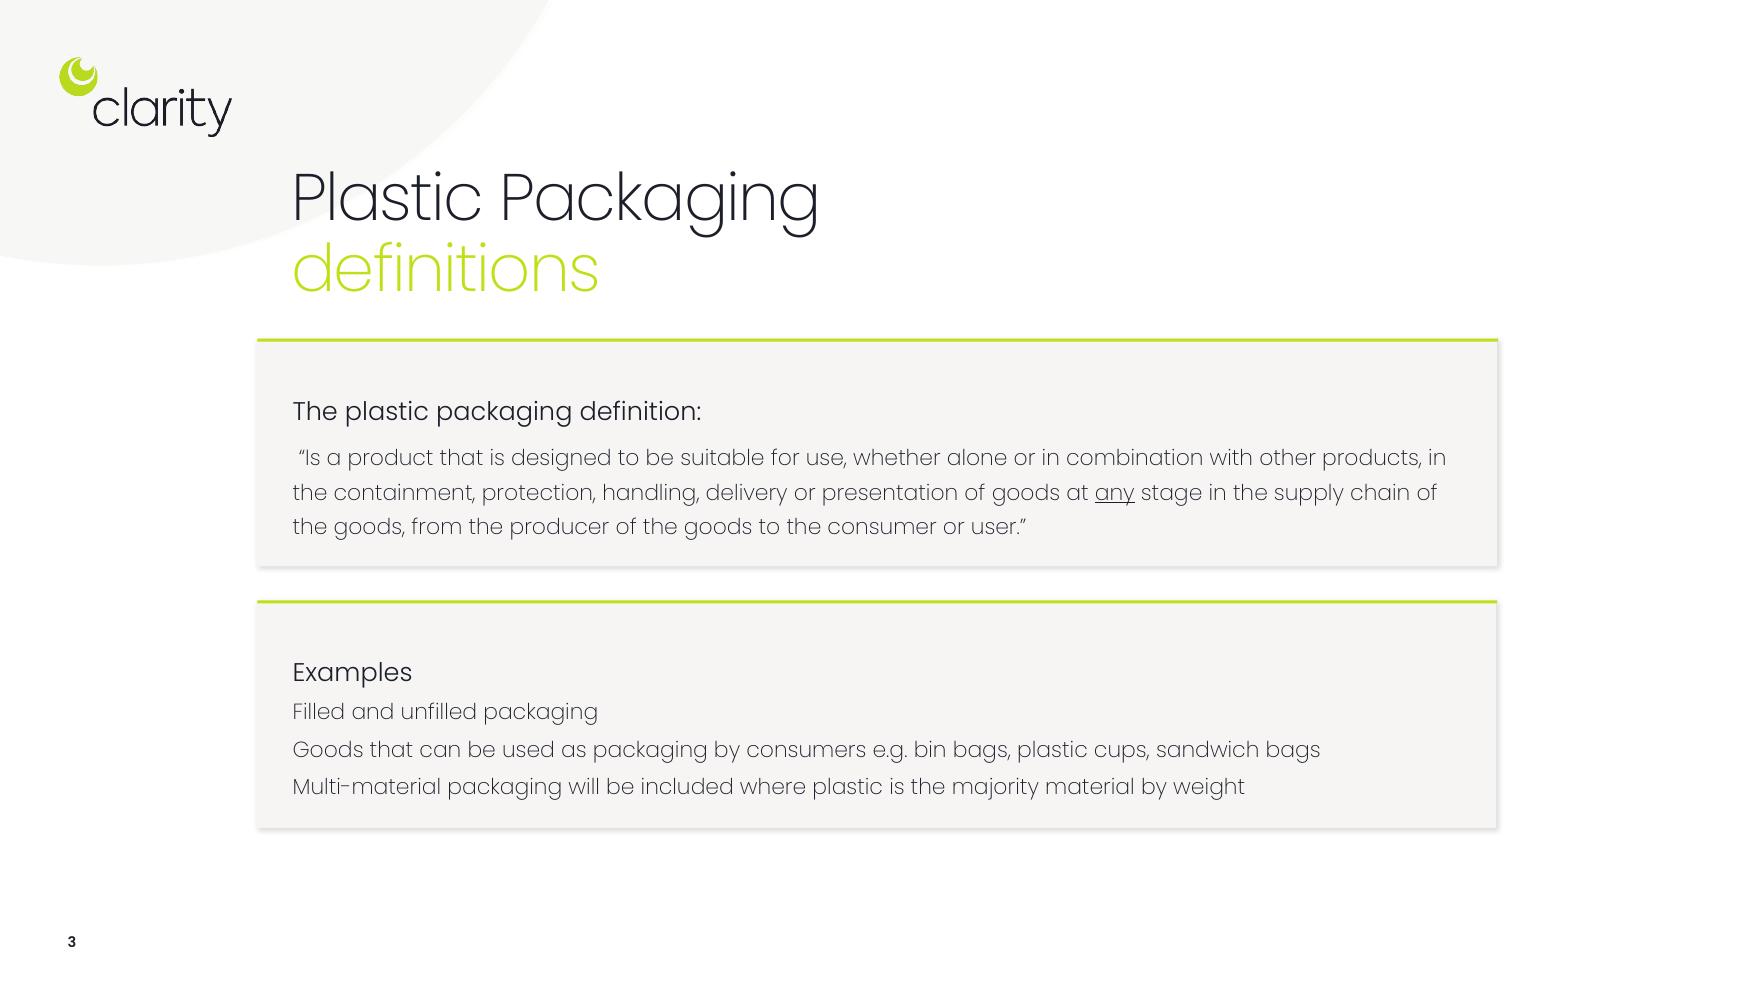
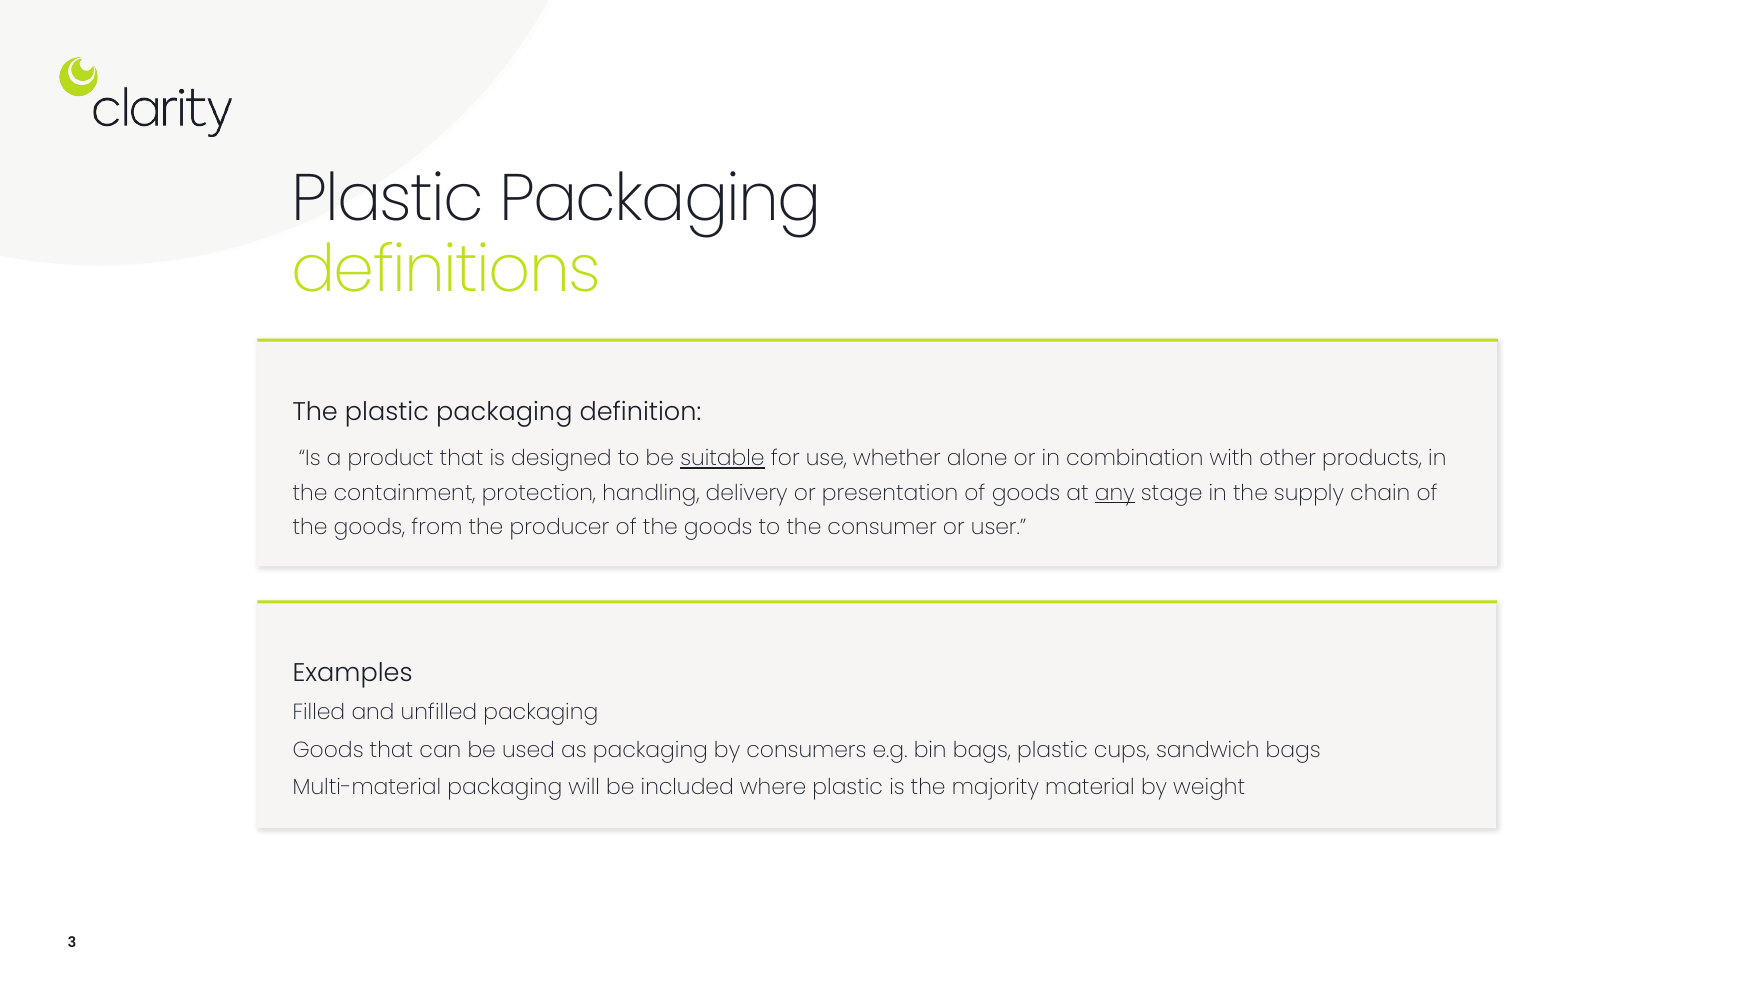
suitable underline: none -> present
